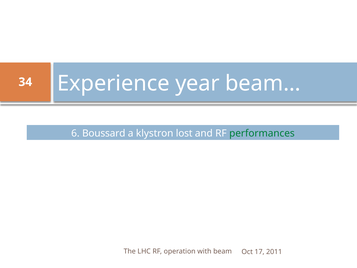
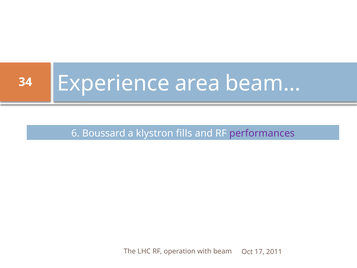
year: year -> area
lost: lost -> fills
performances colour: green -> purple
